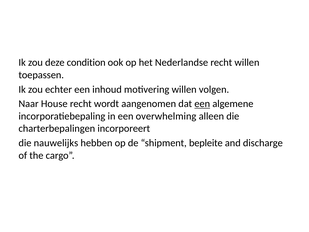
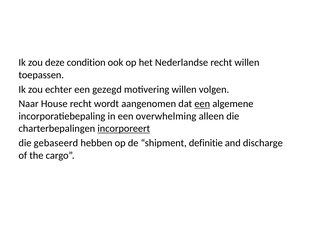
inhoud: inhoud -> gezegd
incorporeert underline: none -> present
nauwelijks: nauwelijks -> gebaseerd
bepleite: bepleite -> definitie
